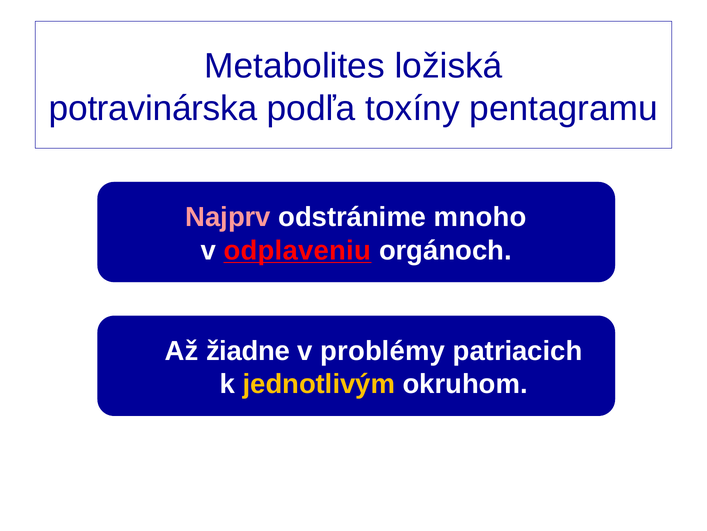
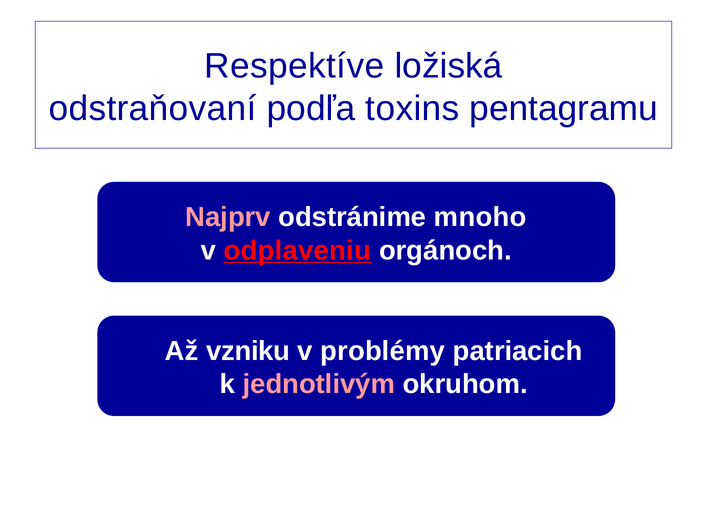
Metabolites: Metabolites -> Respektíve
potravinárska: potravinárska -> odstraňovaní
toxíny: toxíny -> toxins
žiadne: žiadne -> vzniku
jednotlivým colour: yellow -> pink
